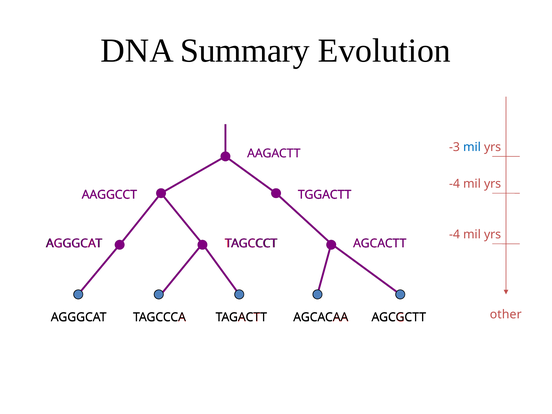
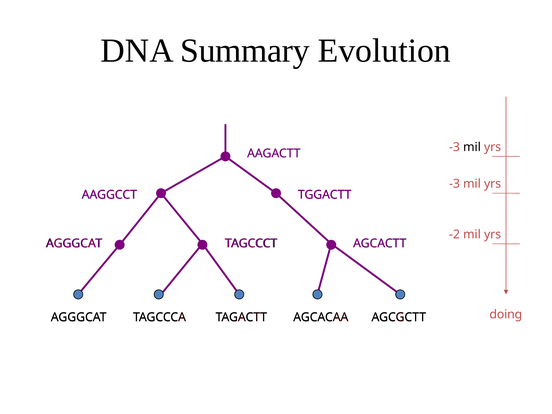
mil at (472, 147) colour: blue -> black
-4 at (455, 184): -4 -> -3
-4 at (455, 234): -4 -> -2
other: other -> doing
